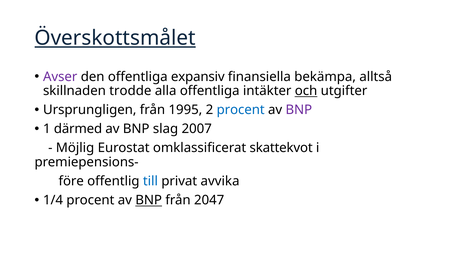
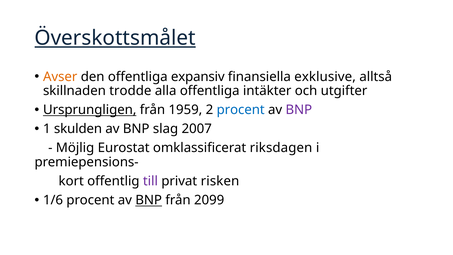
Avser colour: purple -> orange
bekämpa: bekämpa -> exklusive
och underline: present -> none
Ursprungligen underline: none -> present
1995: 1995 -> 1959
därmed: därmed -> skulden
skattekvot: skattekvot -> riksdagen
före: före -> kort
till colour: blue -> purple
avvika: avvika -> risken
1/4: 1/4 -> 1/6
2047: 2047 -> 2099
